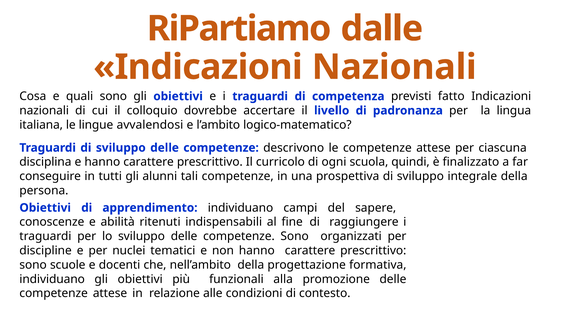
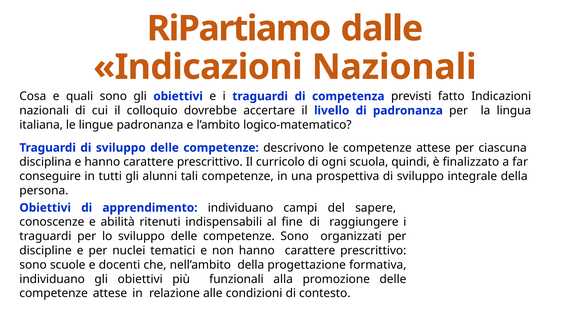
lingue avvalendosi: avvalendosi -> padronanza
